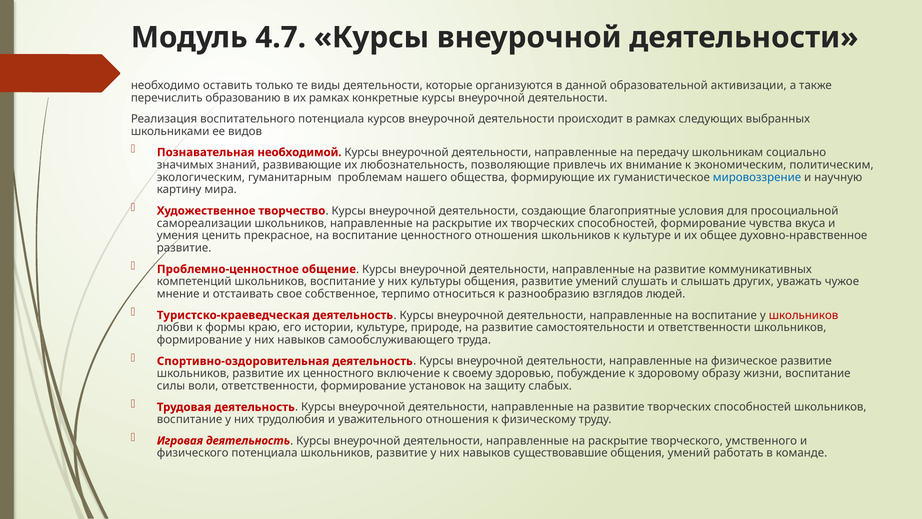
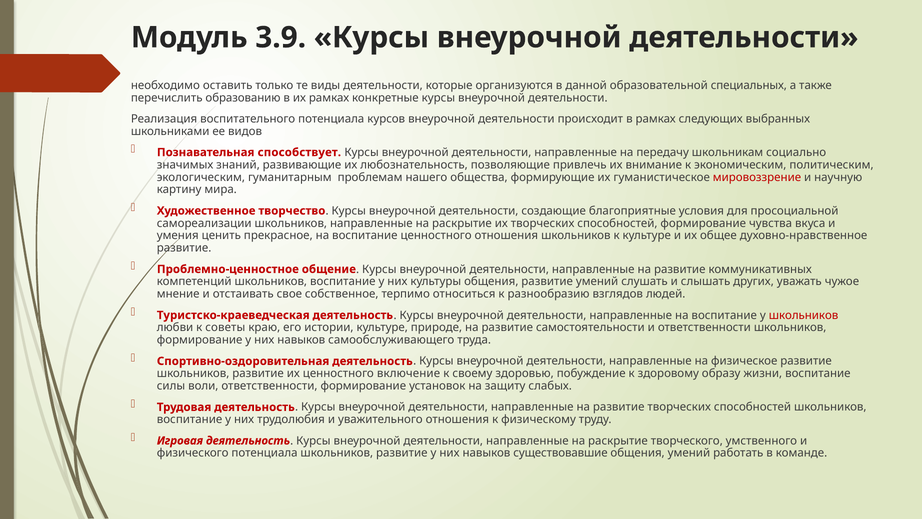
4.7: 4.7 -> 3.9
активизации: активизации -> специальных
необходимой: необходимой -> способствует
мировоззрение colour: blue -> red
формы: формы -> советы
